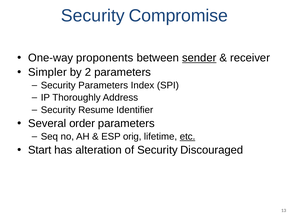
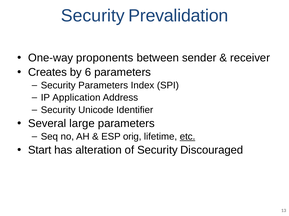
Compromise: Compromise -> Prevalidation
sender underline: present -> none
Simpler: Simpler -> Creates
2: 2 -> 6
Thoroughly: Thoroughly -> Application
Resume: Resume -> Unicode
order: order -> large
